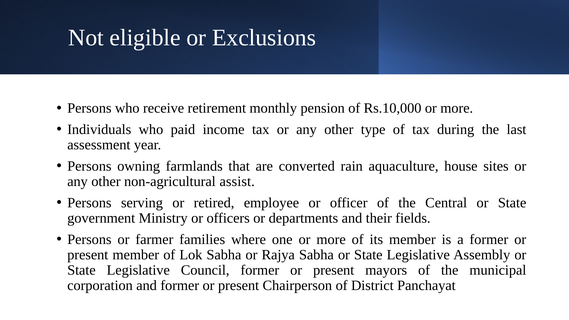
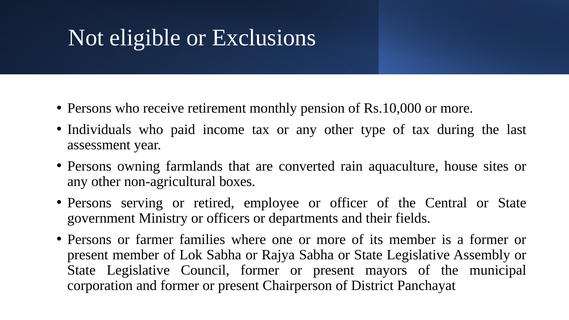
assist: assist -> boxes
